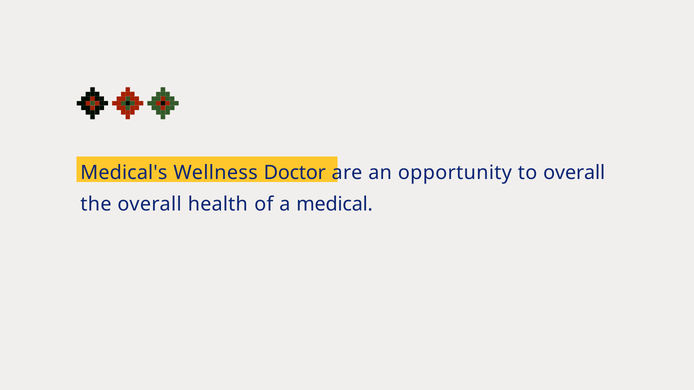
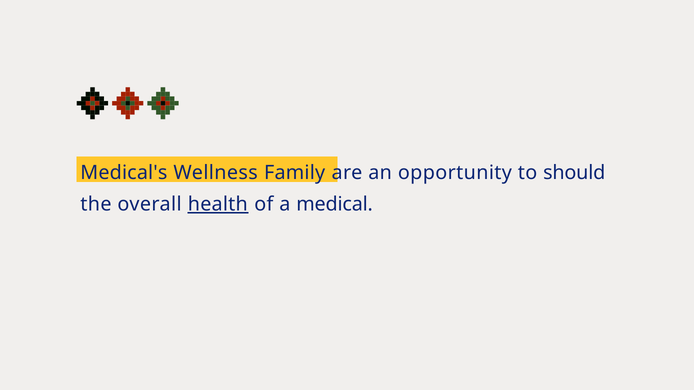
Doctor: Doctor -> Family
to overall: overall -> should
health underline: none -> present
